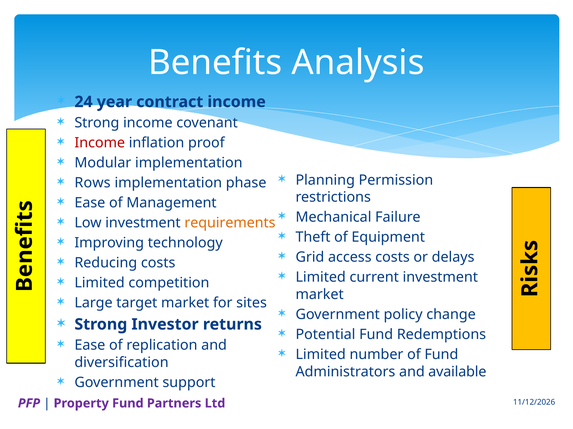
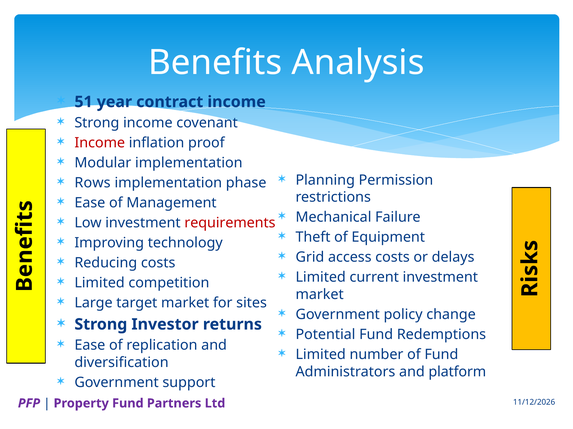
24: 24 -> 51
requirements colour: orange -> red
available: available -> platform
